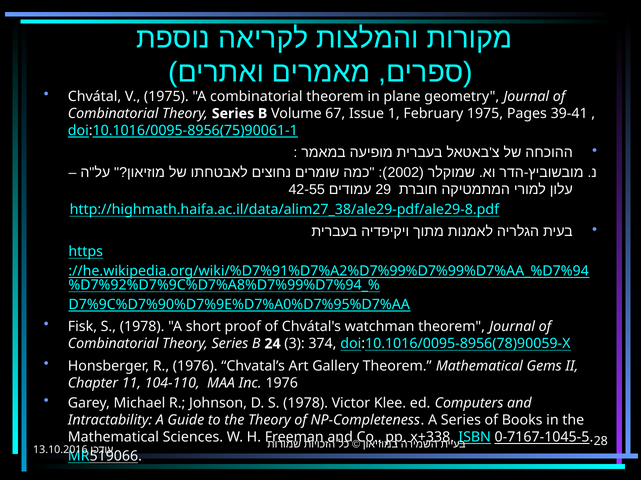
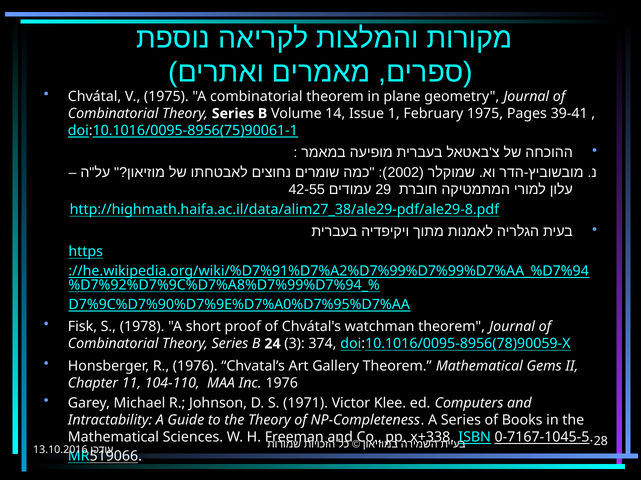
67: 67 -> 14
D S 1978: 1978 -> 1971
